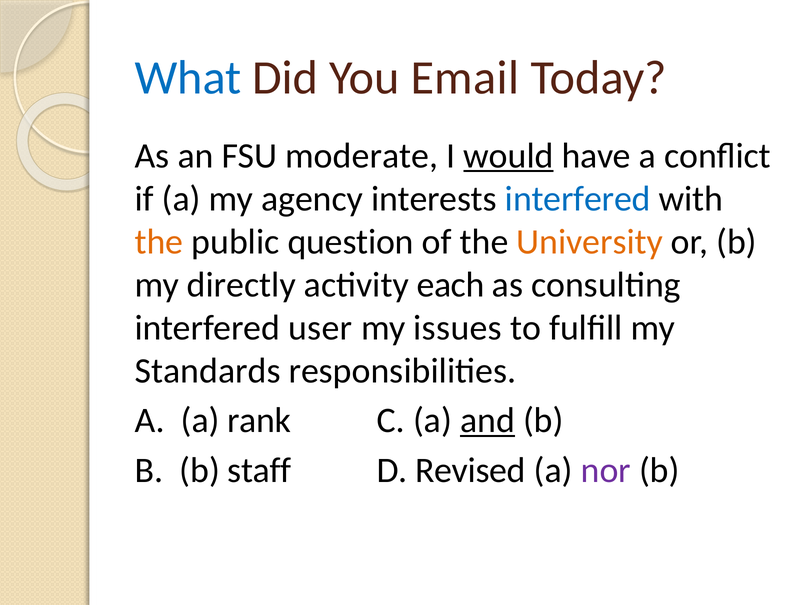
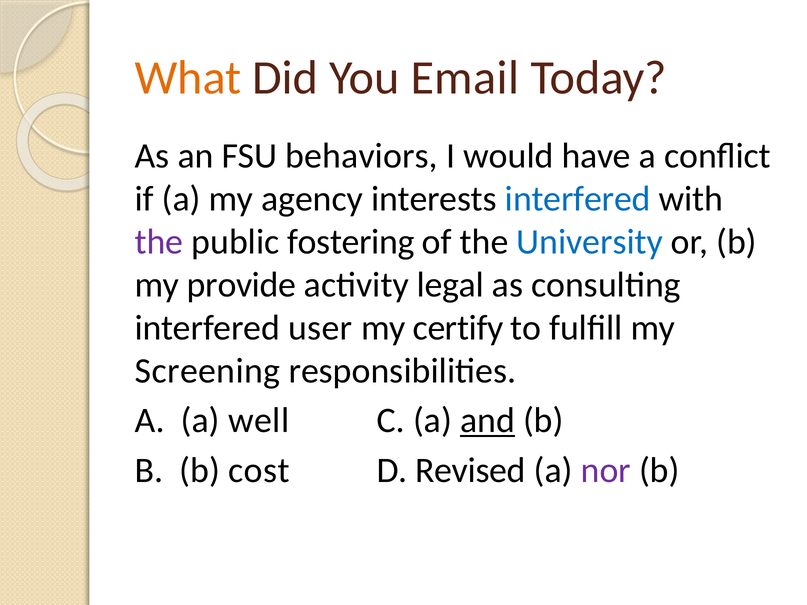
What colour: blue -> orange
moderate: moderate -> behaviors
would underline: present -> none
the at (159, 242) colour: orange -> purple
question: question -> fostering
University colour: orange -> blue
directly: directly -> provide
each: each -> legal
issues: issues -> certify
Standards: Standards -> Screening
rank: rank -> well
staff: staff -> cost
